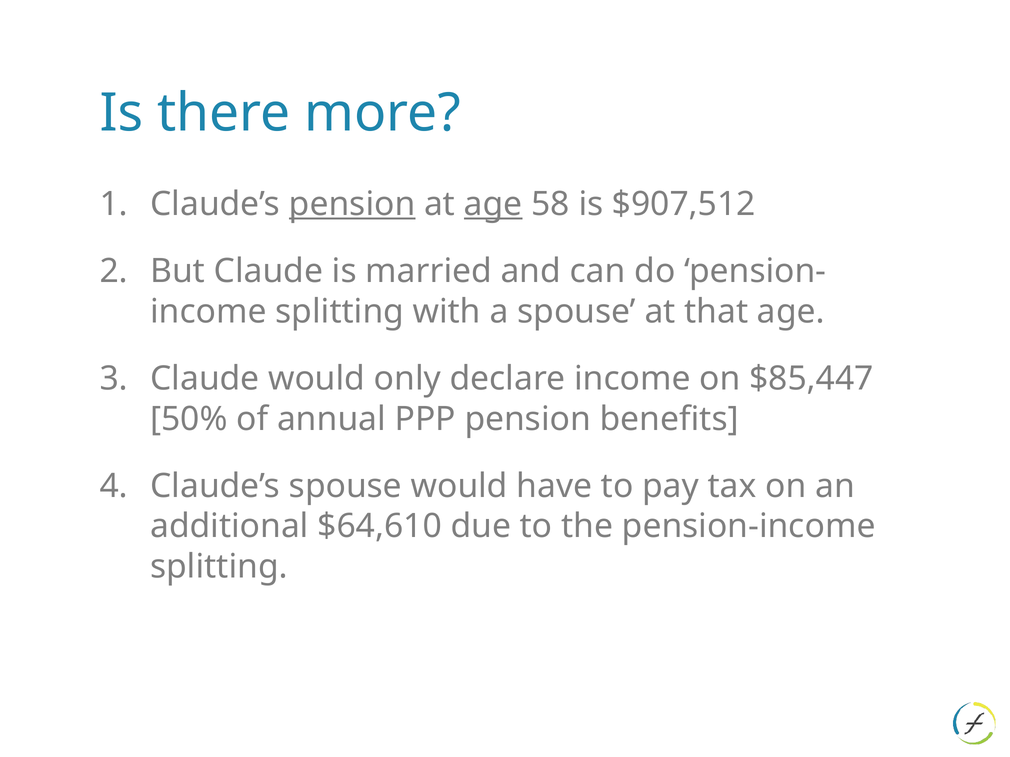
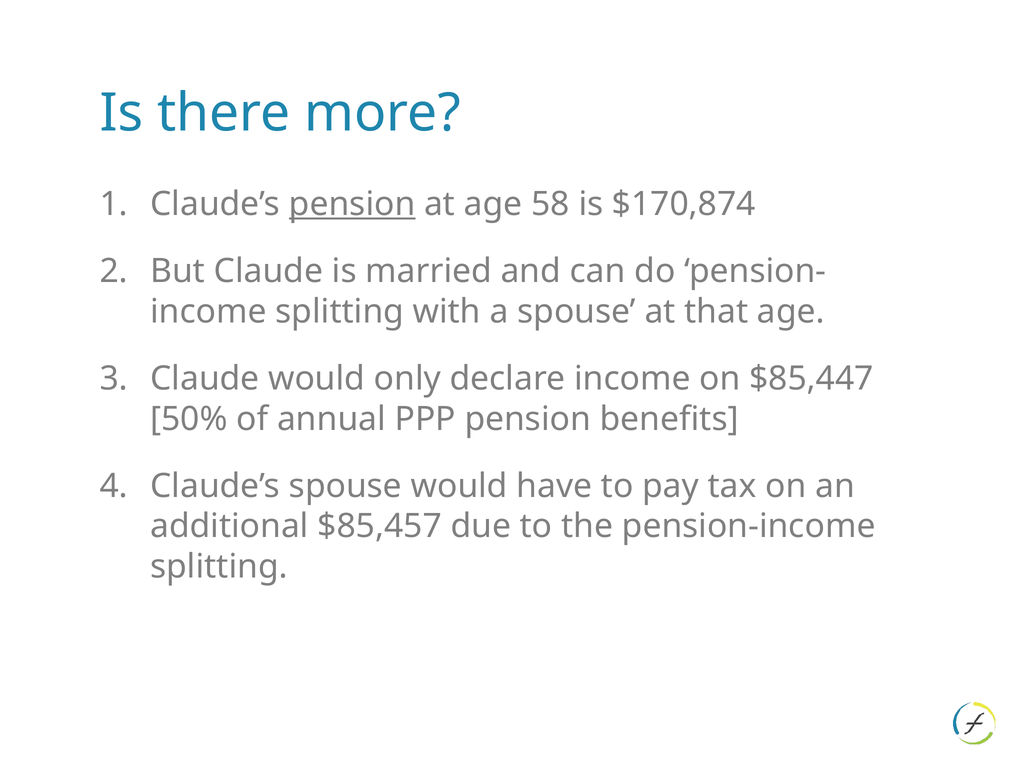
age at (493, 204) underline: present -> none
$907,512: $907,512 -> $170,874
$64,610: $64,610 -> $85,457
